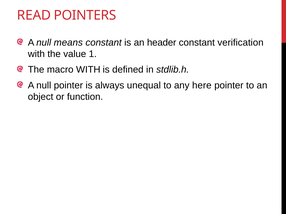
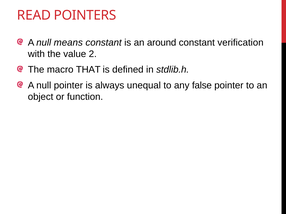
header: header -> around
1: 1 -> 2
macro WITH: WITH -> THAT
here: here -> false
